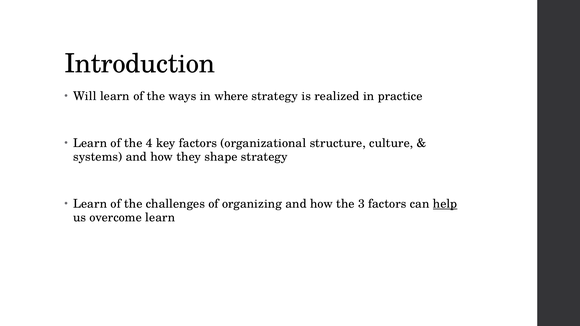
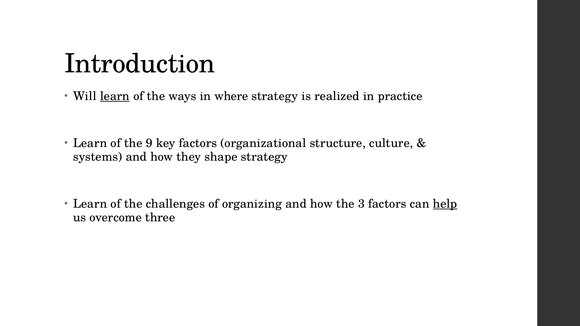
learn at (115, 96) underline: none -> present
4: 4 -> 9
overcome learn: learn -> three
